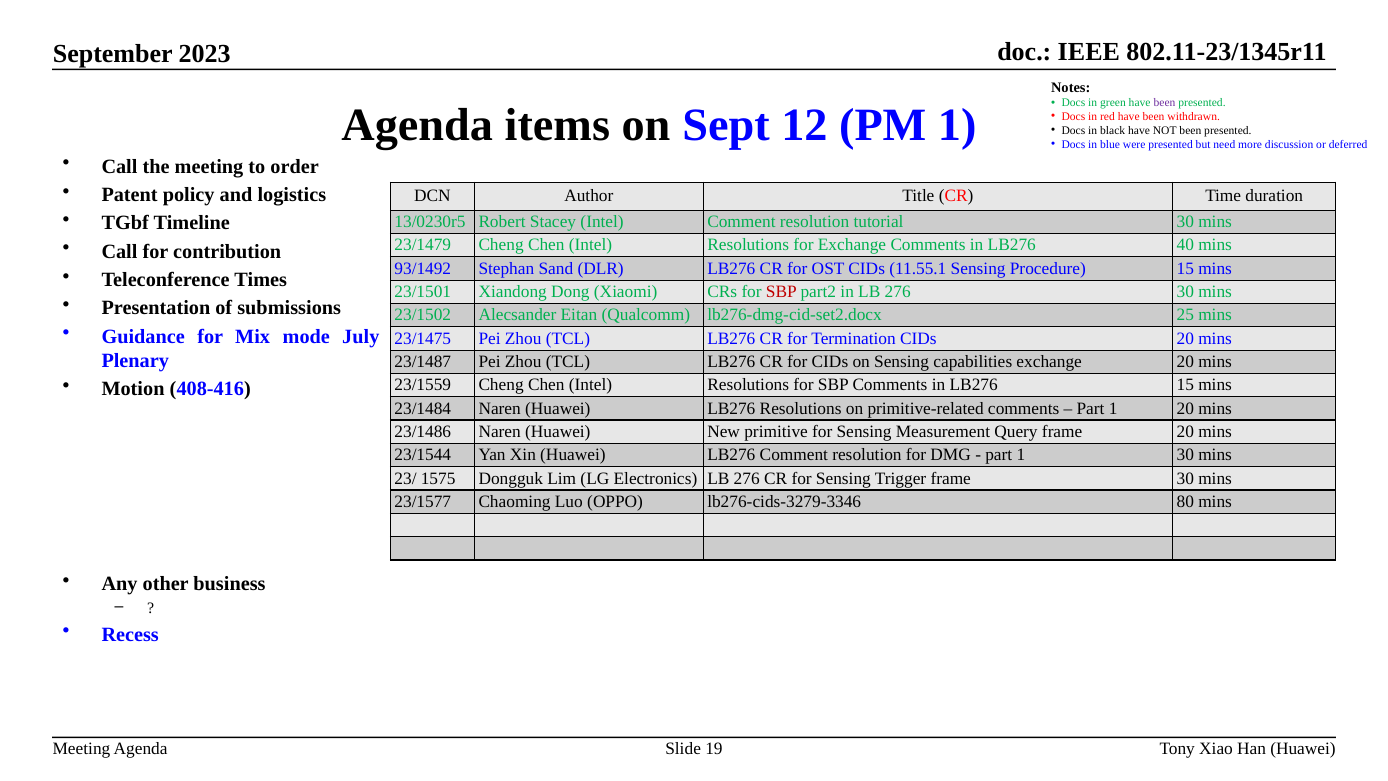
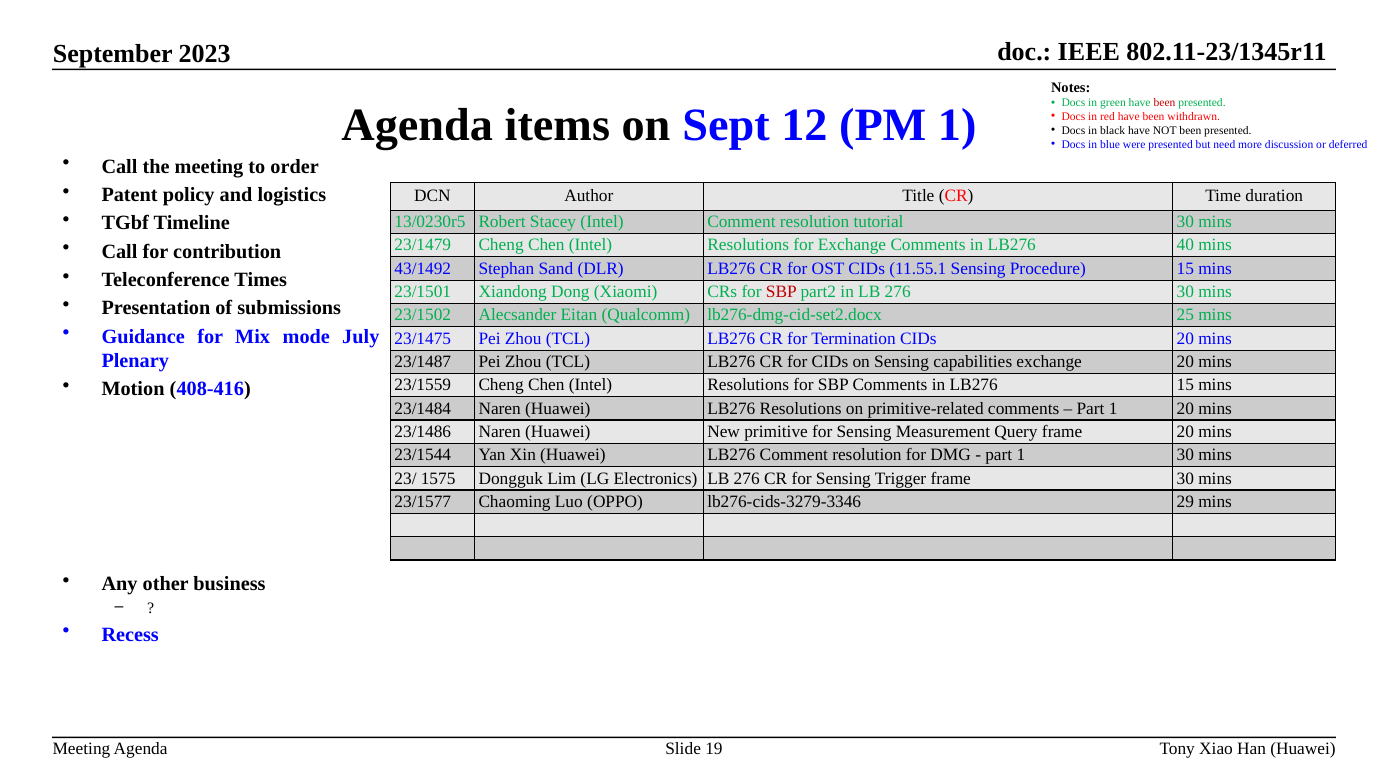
been at (1165, 103) colour: purple -> red
93/1492: 93/1492 -> 43/1492
80: 80 -> 29
